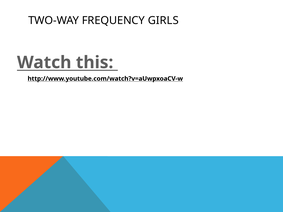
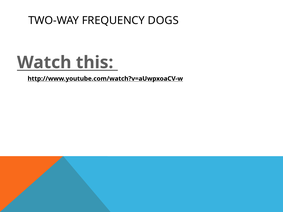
GIRLS: GIRLS -> DOGS
